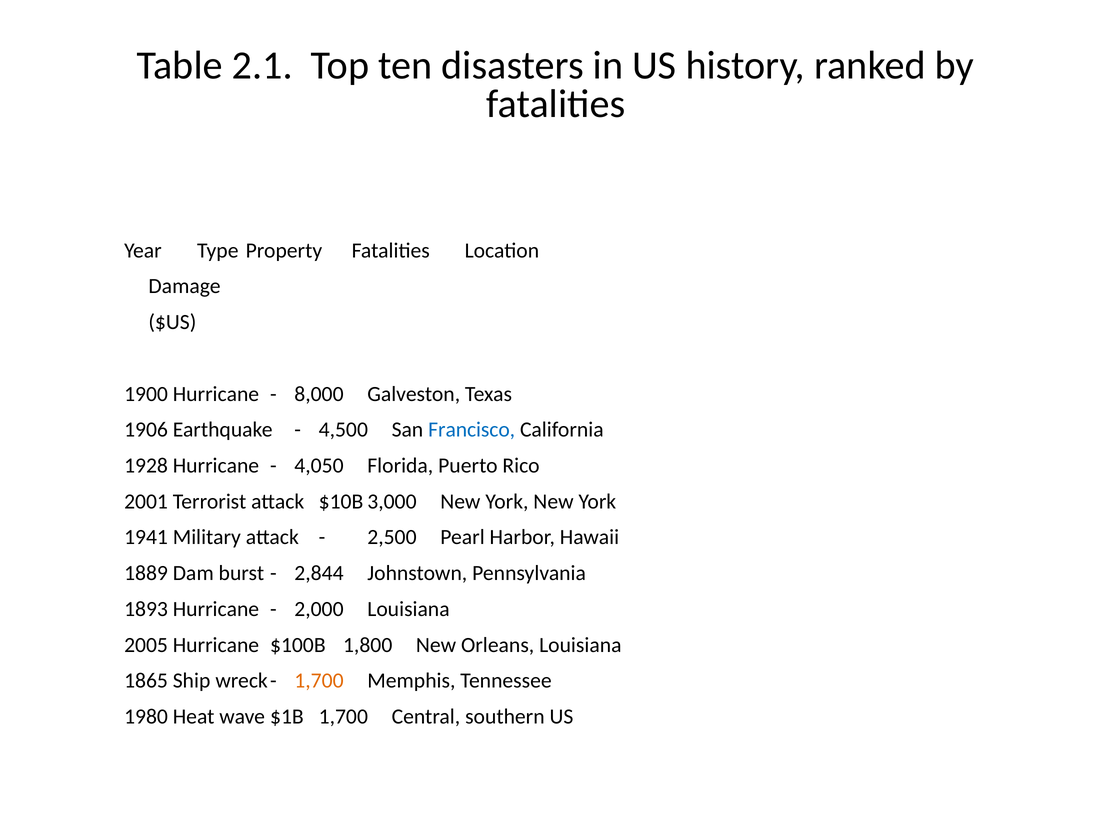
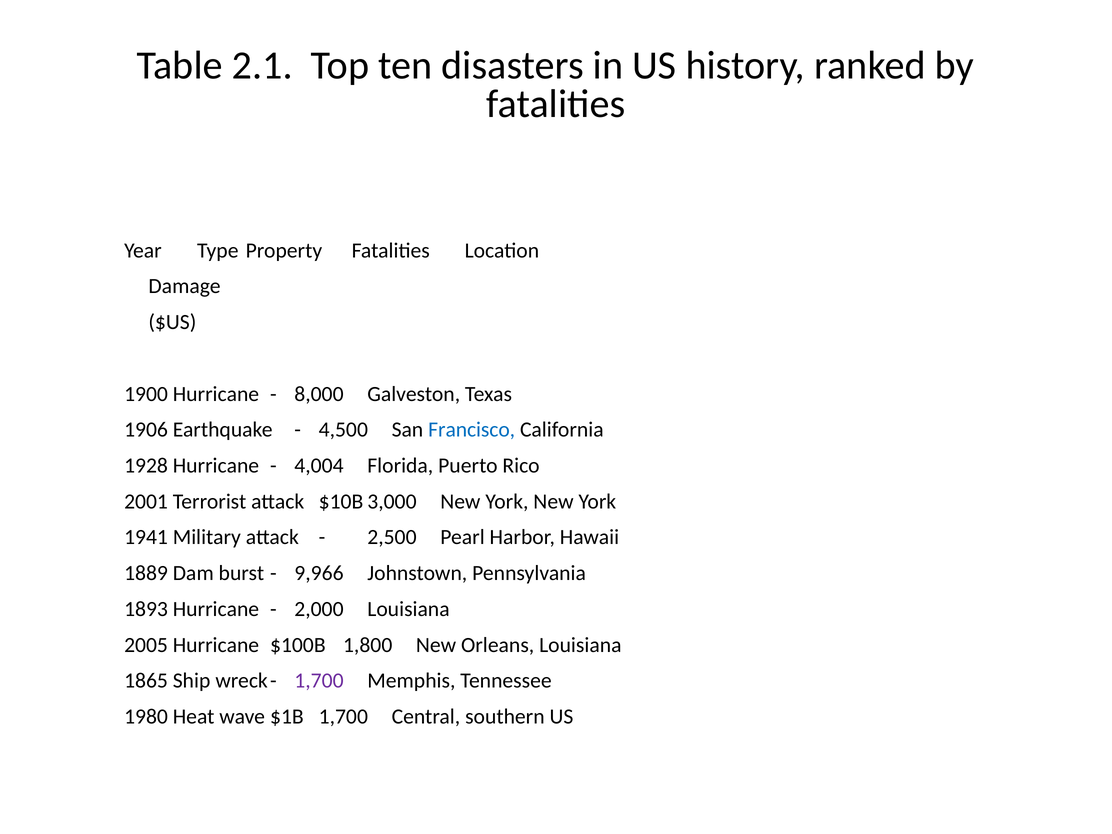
4,050: 4,050 -> 4,004
2,844: 2,844 -> 9,966
1,700 at (319, 681) colour: orange -> purple
